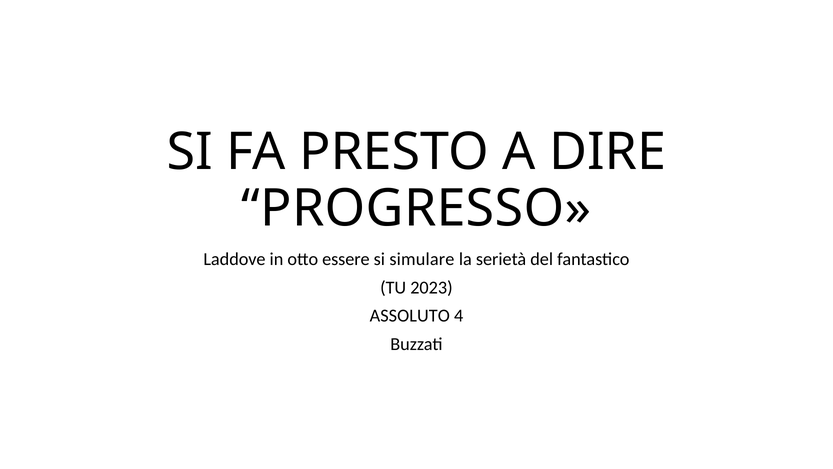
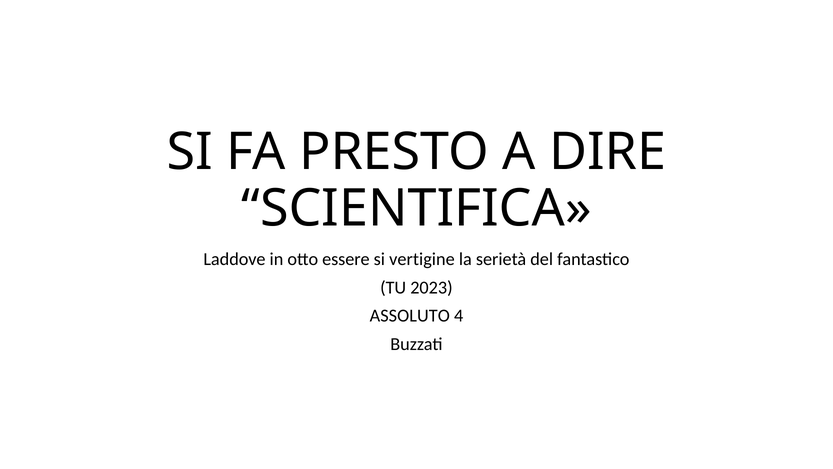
PROGRESSO: PROGRESSO -> SCIENTIFICA
simulare: simulare -> vertigine
